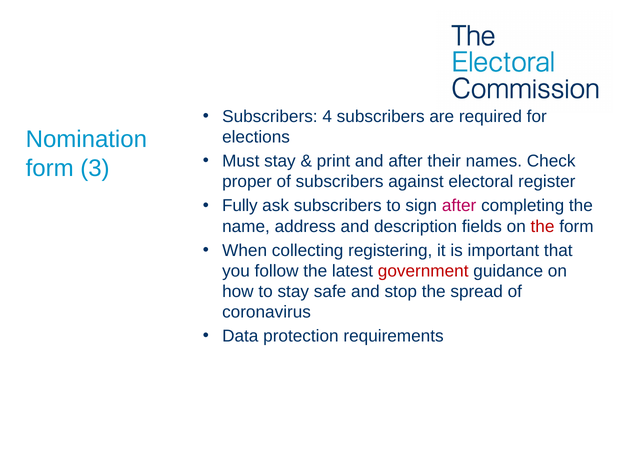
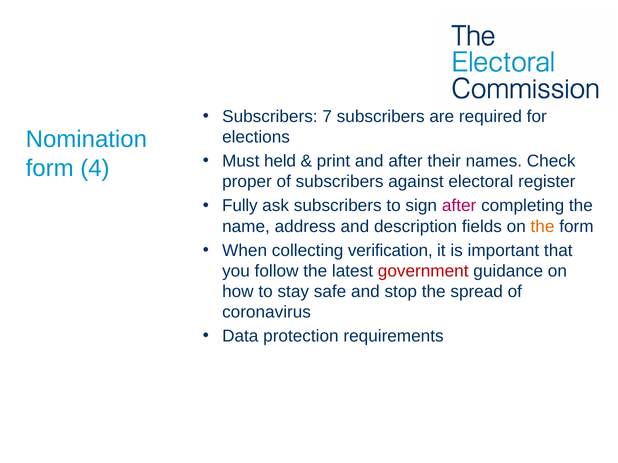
4: 4 -> 7
Must stay: stay -> held
3: 3 -> 4
the at (543, 227) colour: red -> orange
registering: registering -> verification
